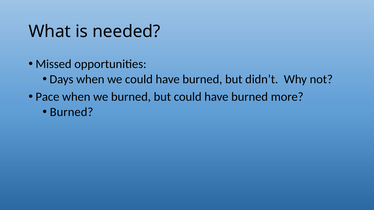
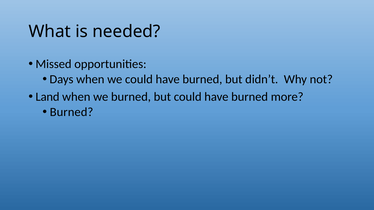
Pace: Pace -> Land
